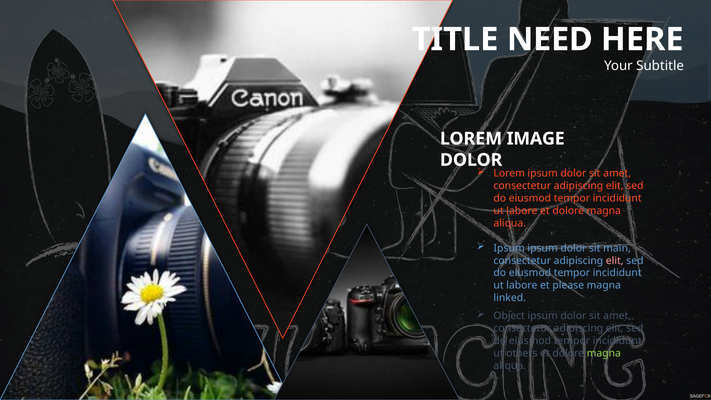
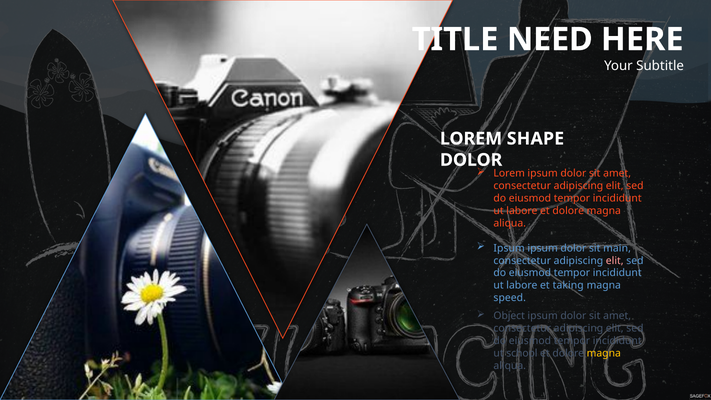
IMAGE: IMAGE -> SHAPE
please: please -> taking
linked: linked -> speed
others: others -> school
magna at (604, 353) colour: light green -> yellow
